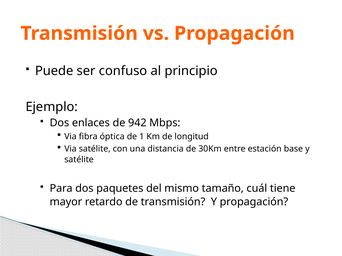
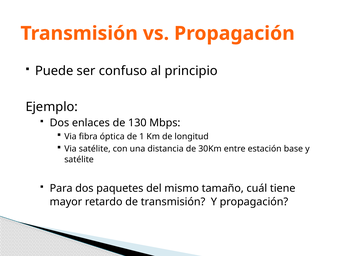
942: 942 -> 130
